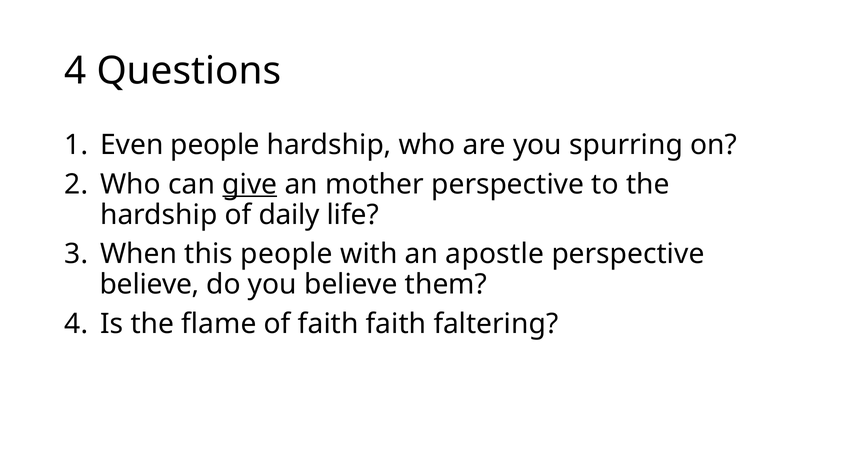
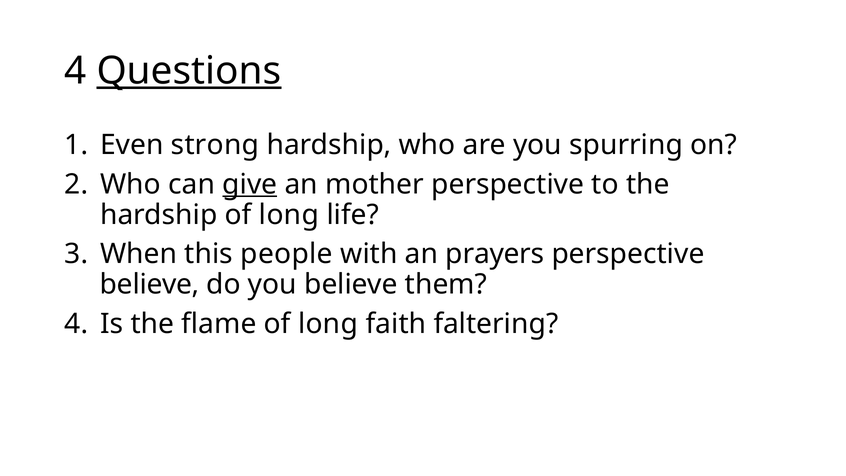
Questions underline: none -> present
Even people: people -> strong
hardship of daily: daily -> long
apostle: apostle -> prayers
flame of faith: faith -> long
